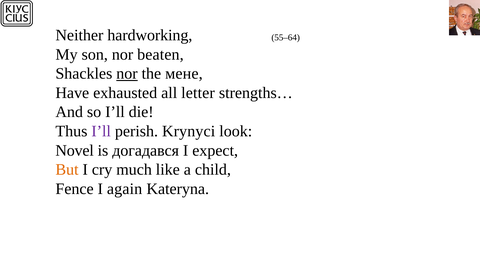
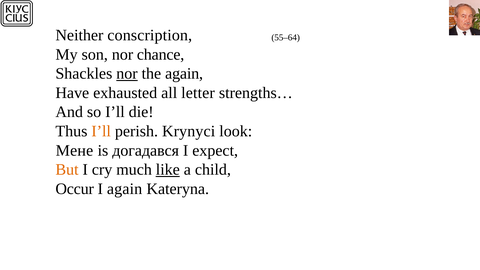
hardworking: hardworking -> conscription
beaten: beaten -> chance
the мене: мене -> again
I’ll at (101, 131) colour: purple -> orange
Novel: Novel -> Мене
like underline: none -> present
Fence: Fence -> Occur
